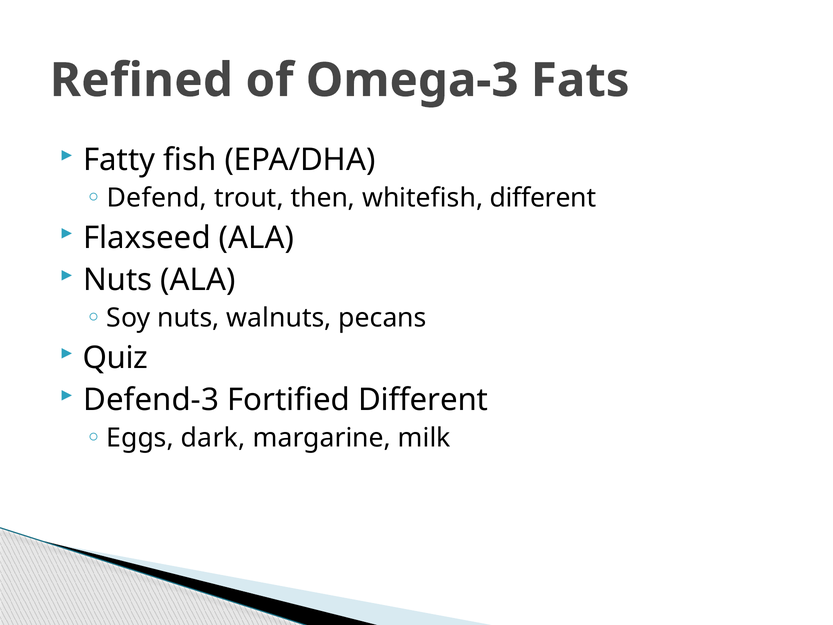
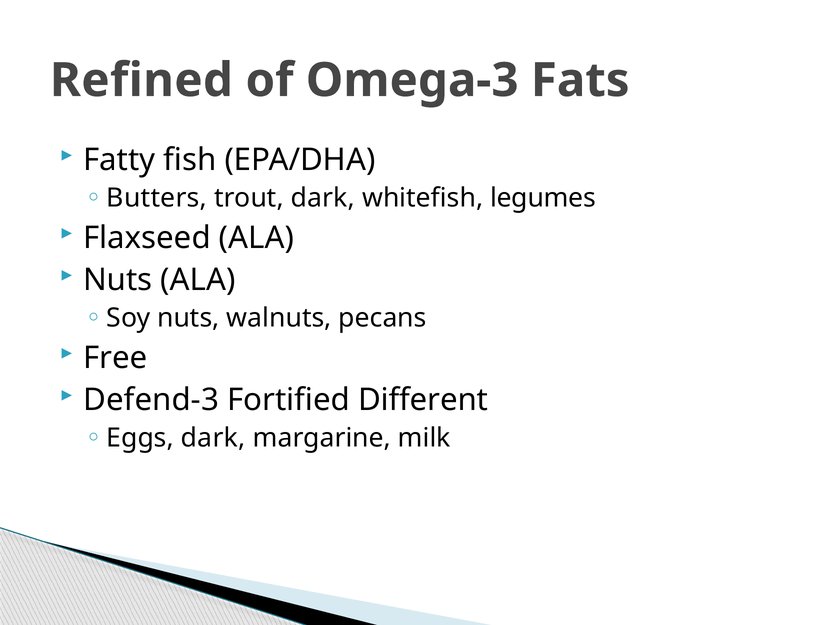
Defend: Defend -> Butters
trout then: then -> dark
whitefish different: different -> legumes
Quiz: Quiz -> Free
